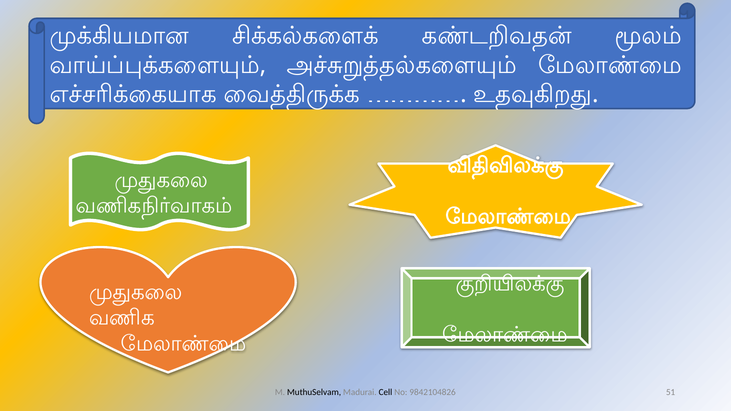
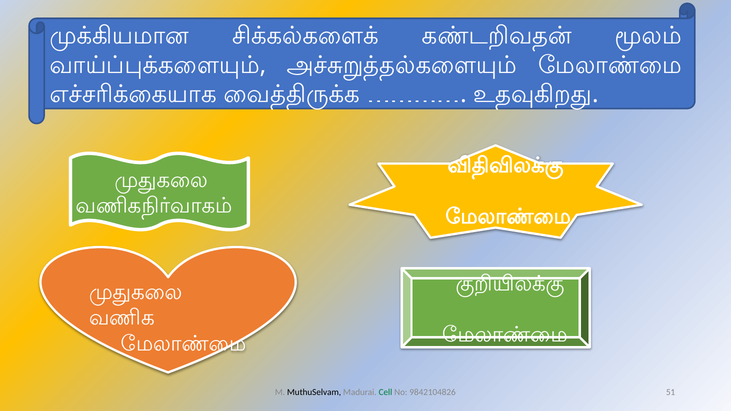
Cell colour: black -> green
